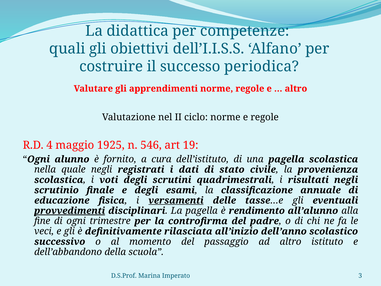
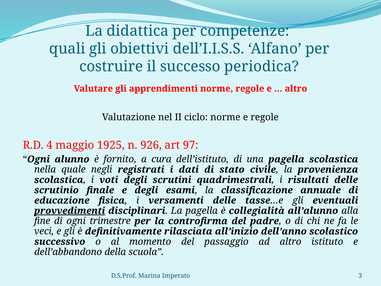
546: 546 -> 926
19: 19 -> 97
risultati negli: negli -> delle
versamenti underline: present -> none
rendimento: rendimento -> collegialità
